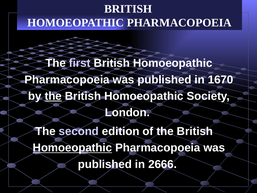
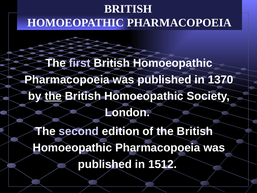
1670: 1670 -> 1370
Homoeopathic at (72, 148) underline: present -> none
2666: 2666 -> 1512
